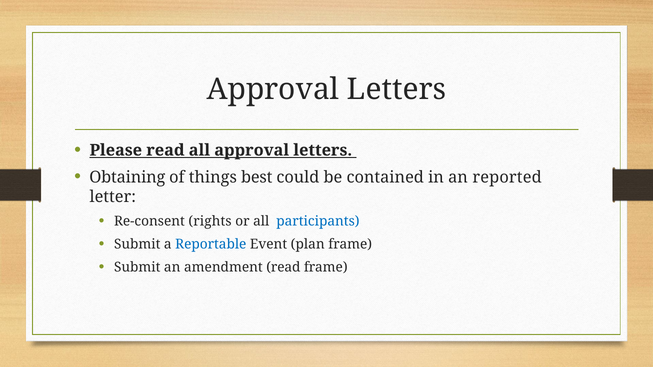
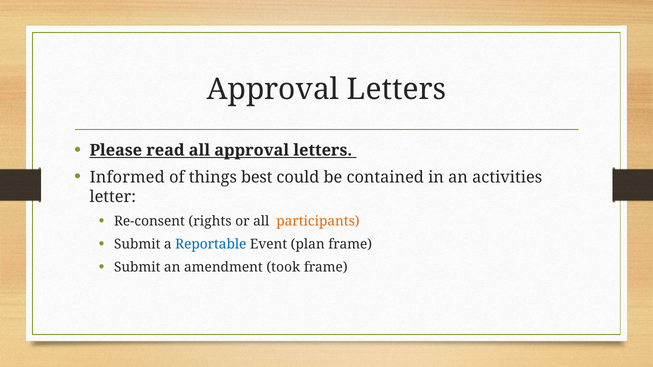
Obtaining: Obtaining -> Informed
reported: reported -> activities
participants colour: blue -> orange
amendment read: read -> took
